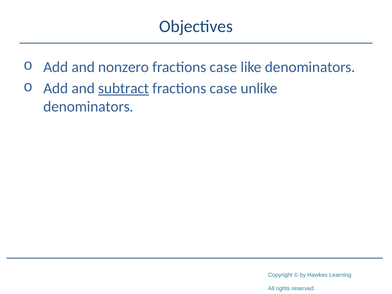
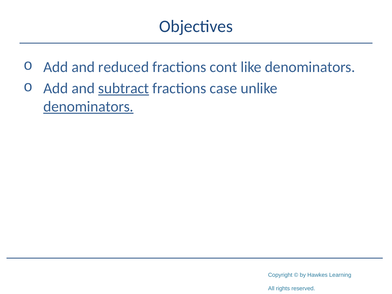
nonzero: nonzero -> reduced
case at (223, 67): case -> cont
denominators at (88, 107) underline: none -> present
